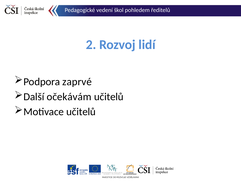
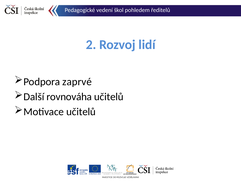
očekávám: očekávám -> rovnováha
